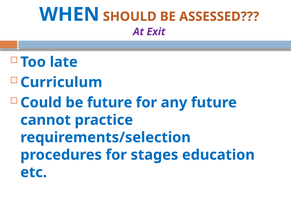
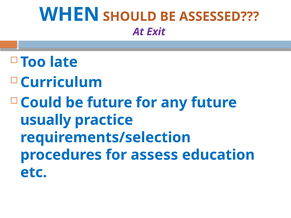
cannot: cannot -> usually
stages: stages -> assess
